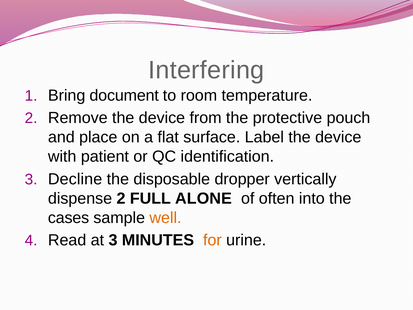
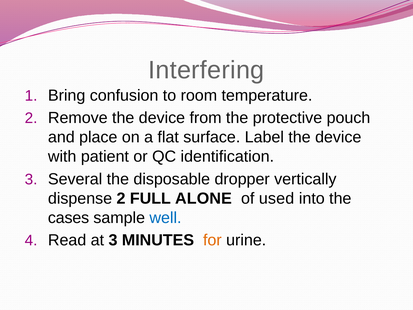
document: document -> confusion
Decline: Decline -> Several
often: often -> used
well colour: orange -> blue
